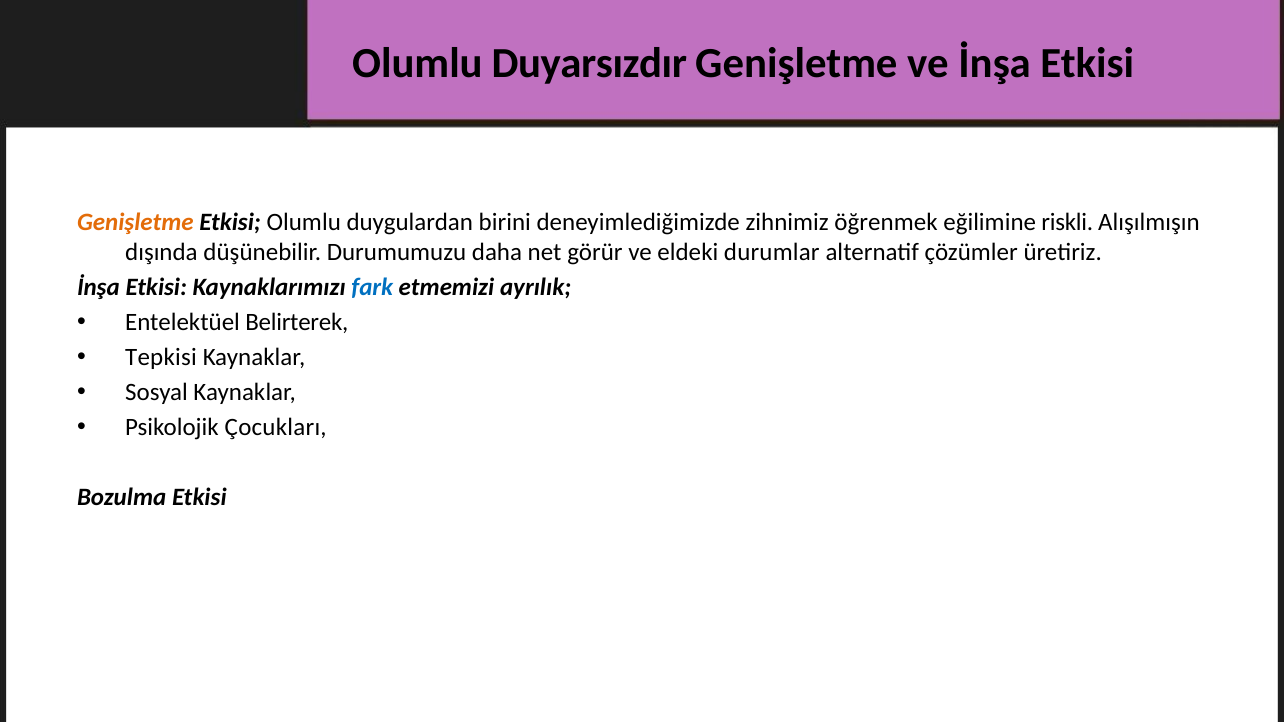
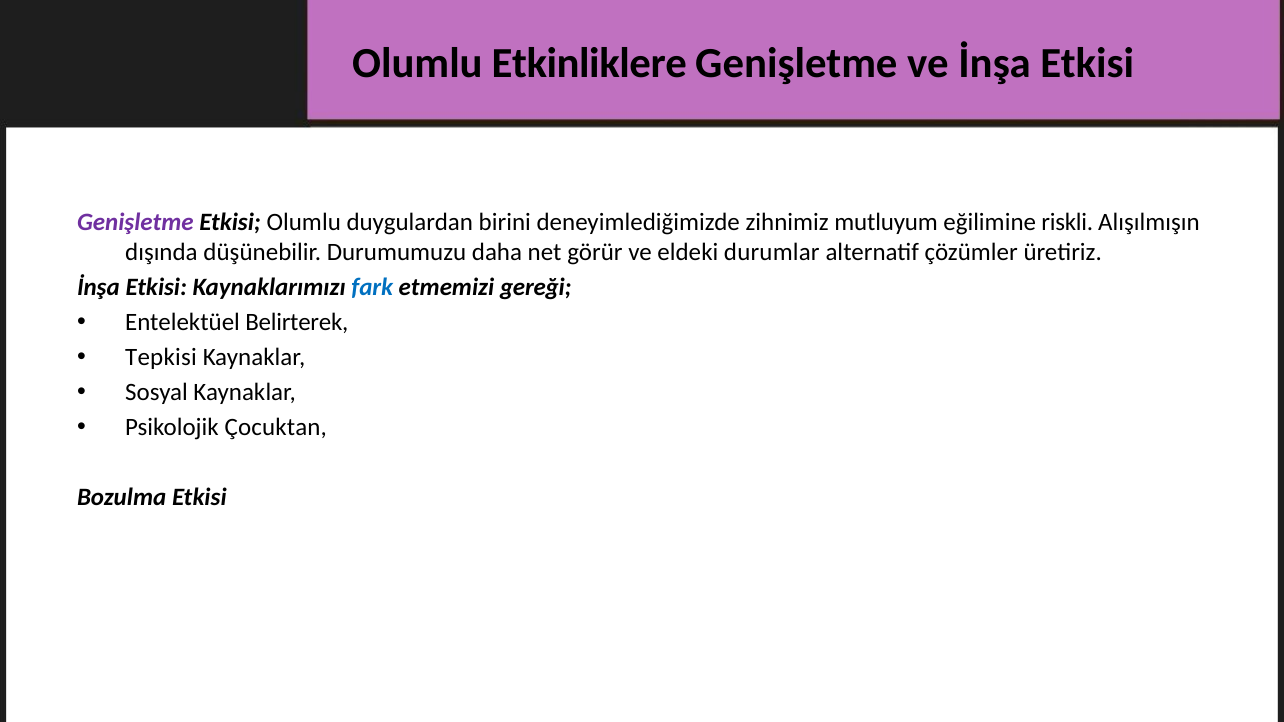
Duyarsızdır: Duyarsızdır -> Etkinliklere
Genişletme at (135, 222) colour: orange -> purple
öğrenmek: öğrenmek -> mutluyum
ayrılık: ayrılık -> gereği
Çocukları: Çocukları -> Çocuktan
